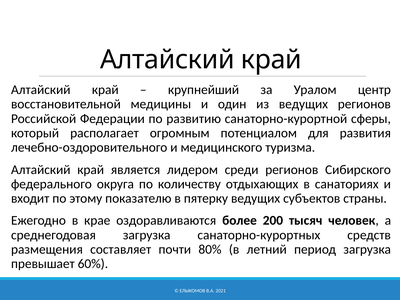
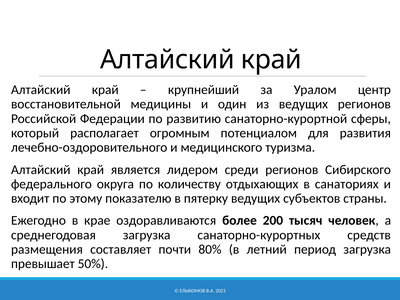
60%: 60% -> 50%
